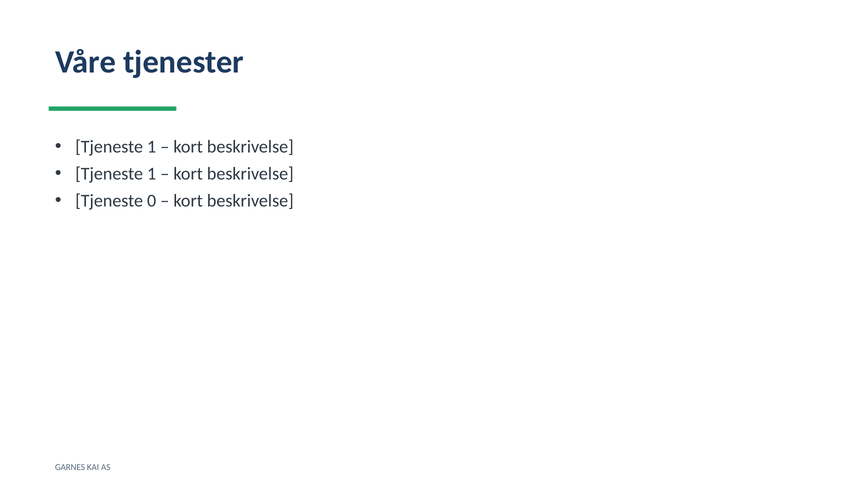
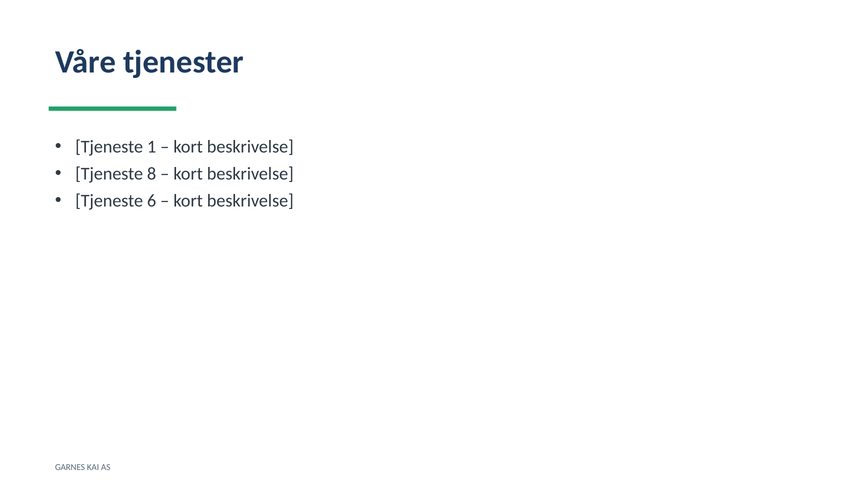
1 at (152, 174): 1 -> 8
0: 0 -> 6
